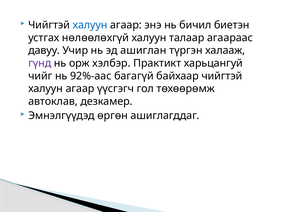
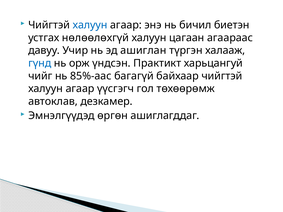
талаар: талаар -> цагаан
гүнд colour: purple -> blue
хэлбэр: хэлбэр -> үндсэн
92%-аас: 92%-аас -> 85%-аас
